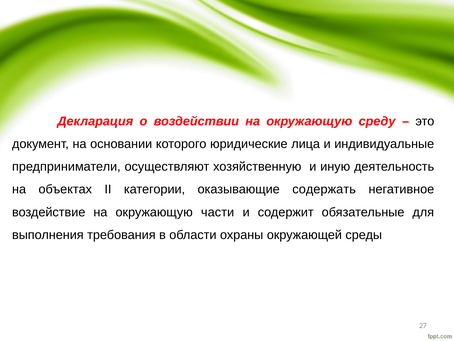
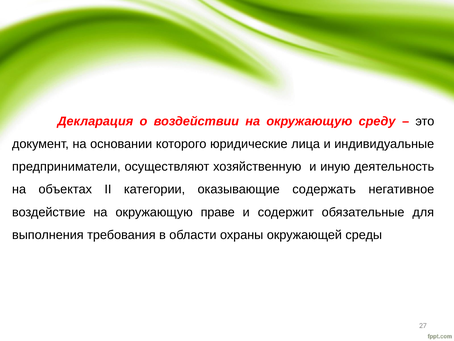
части: части -> праве
